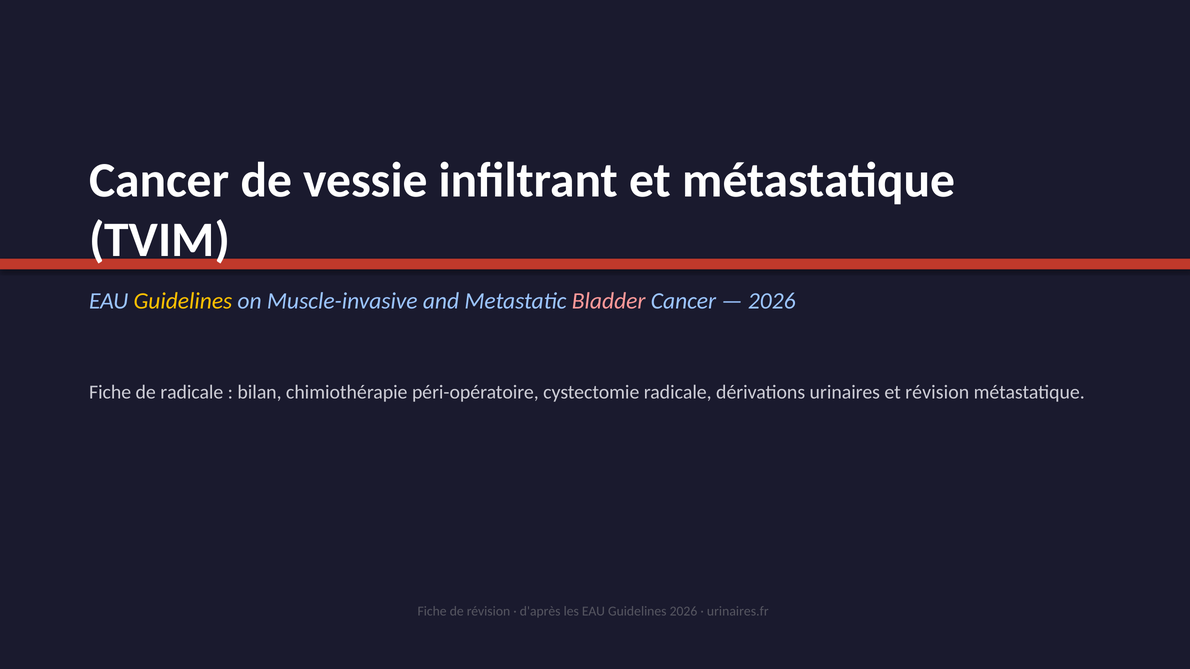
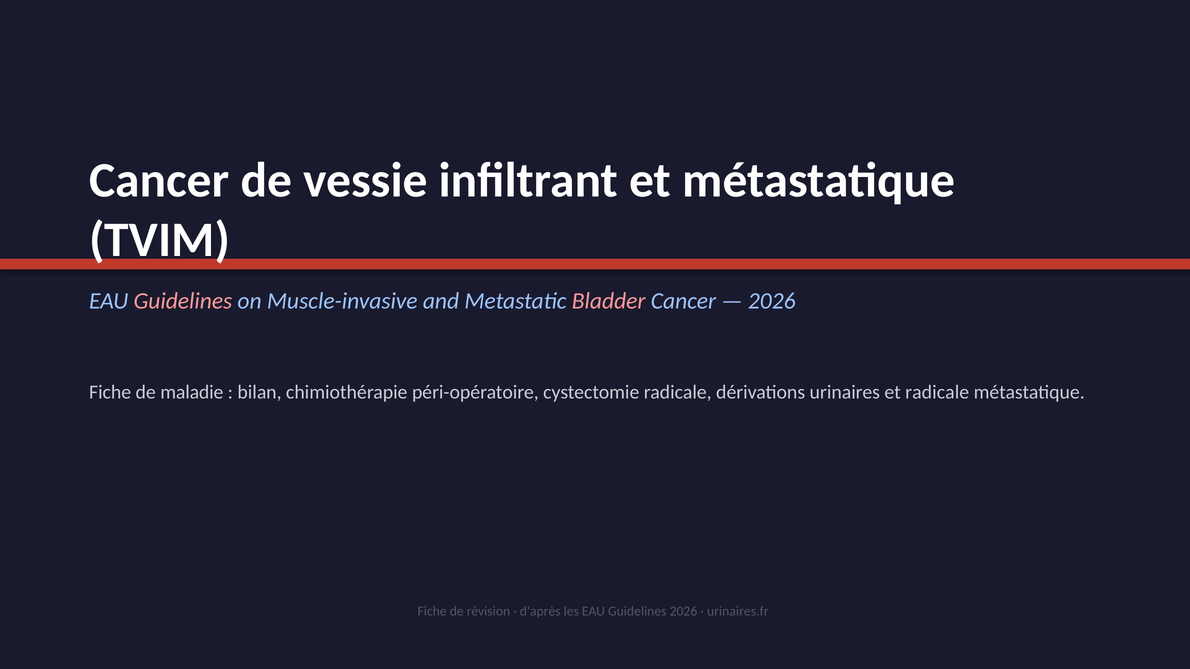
Guidelines at (183, 301) colour: yellow -> pink
de radicale: radicale -> maladie
et révision: révision -> radicale
